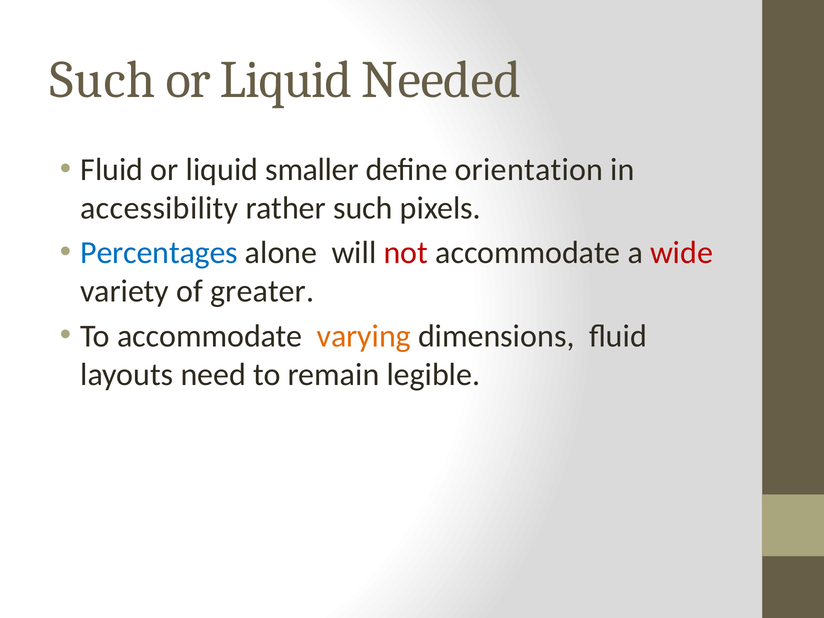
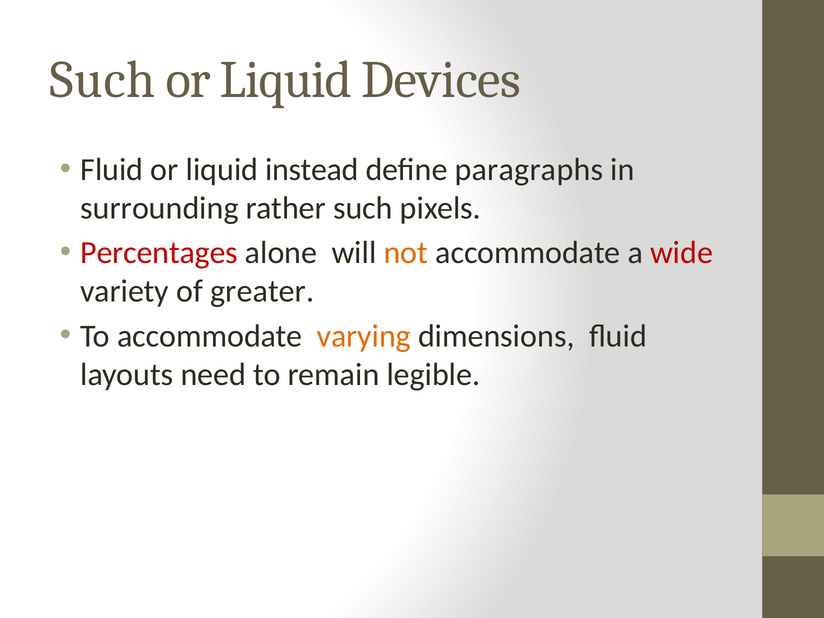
Needed: Needed -> Devices
smaller: smaller -> instead
orientation: orientation -> paragraphs
accessibility: accessibility -> surrounding
Percentages colour: blue -> red
not colour: red -> orange
